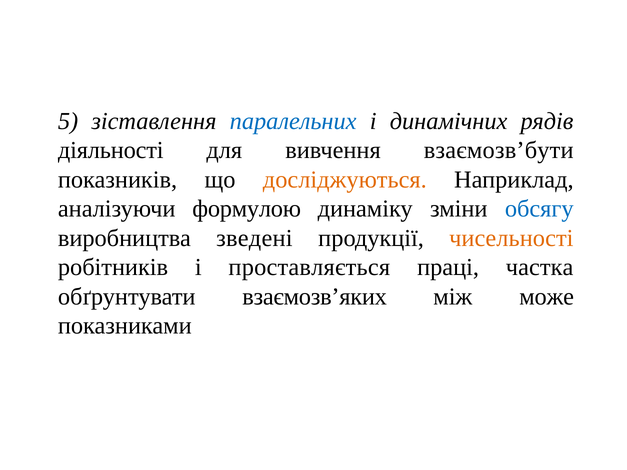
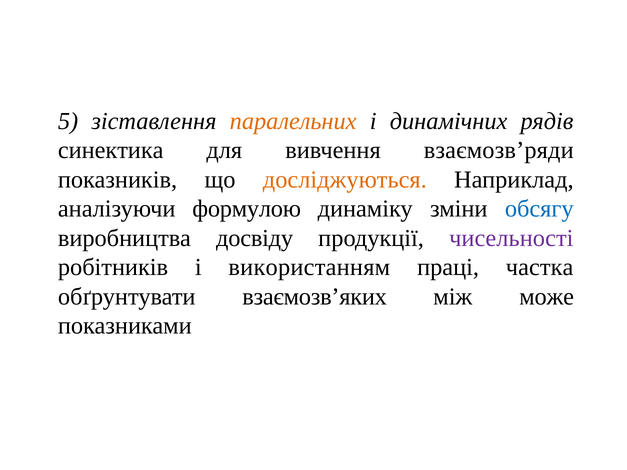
паралельних colour: blue -> orange
діяльності: діяльності -> синектика
взаємозв’бути: взаємозв’бути -> взаємозв’ряди
зведені: зведені -> досвіду
чисельності colour: orange -> purple
проставляється: проставляється -> використанням
